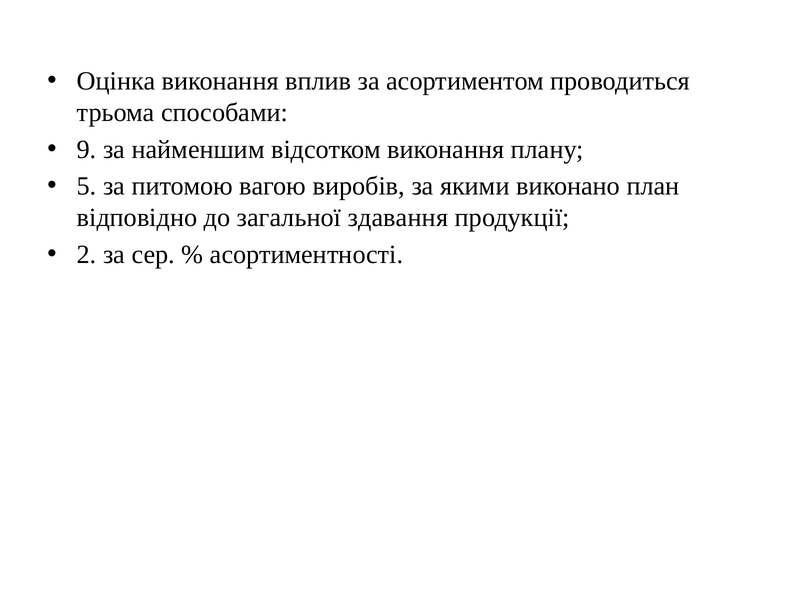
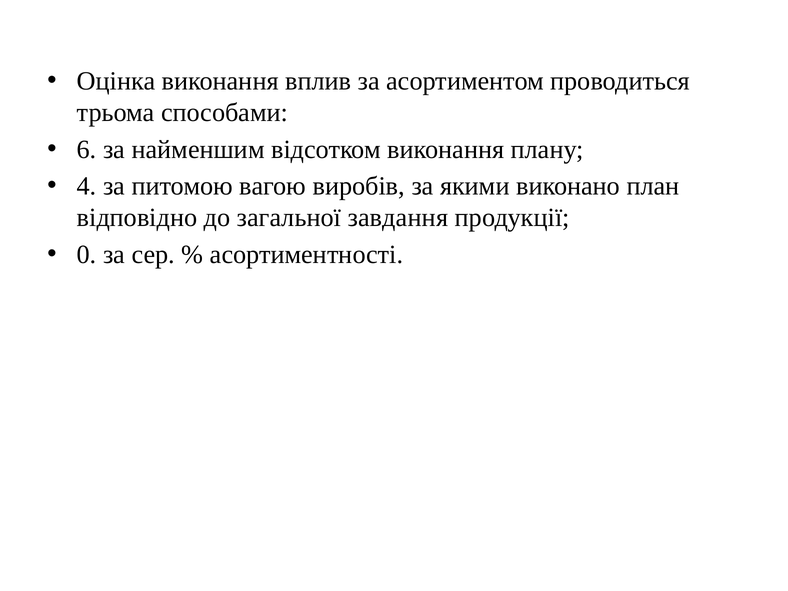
9: 9 -> 6
5: 5 -> 4
здавання: здавання -> завдання
2: 2 -> 0
